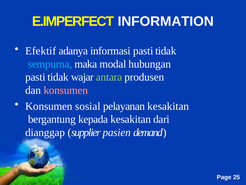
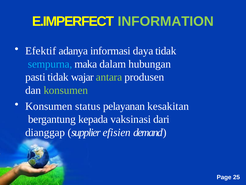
INFORMATION colour: white -> light green
informasi pasti: pasti -> daya
modal: modal -> dalam
konsumen at (66, 90) colour: pink -> light green
sosial: sosial -> status
kepada kesakitan: kesakitan -> vaksinasi
pasien: pasien -> efisien
